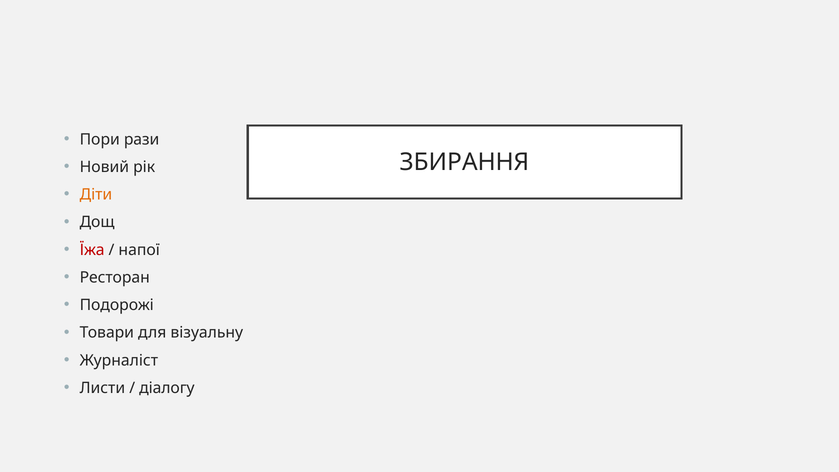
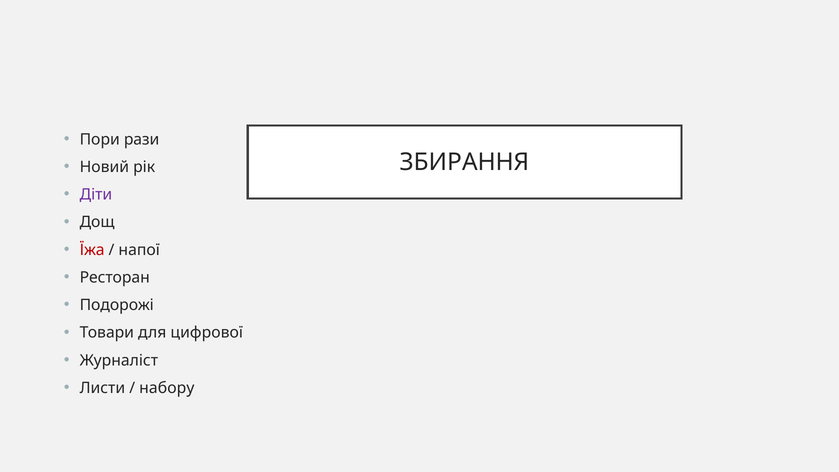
Діти colour: orange -> purple
візуальну: візуальну -> цифрової
діалогу: діалогу -> набору
